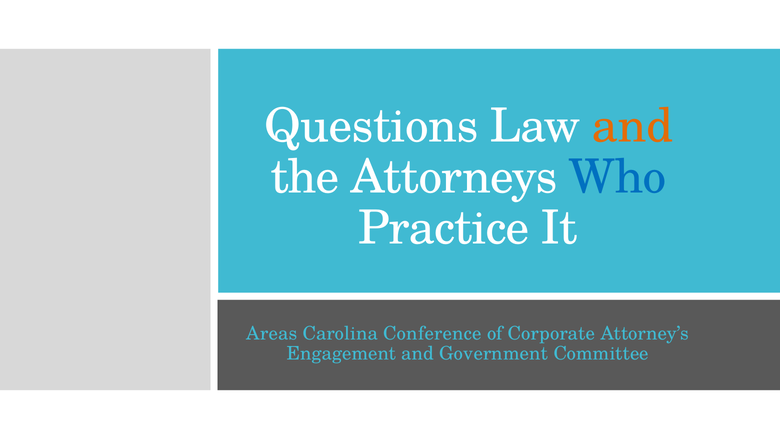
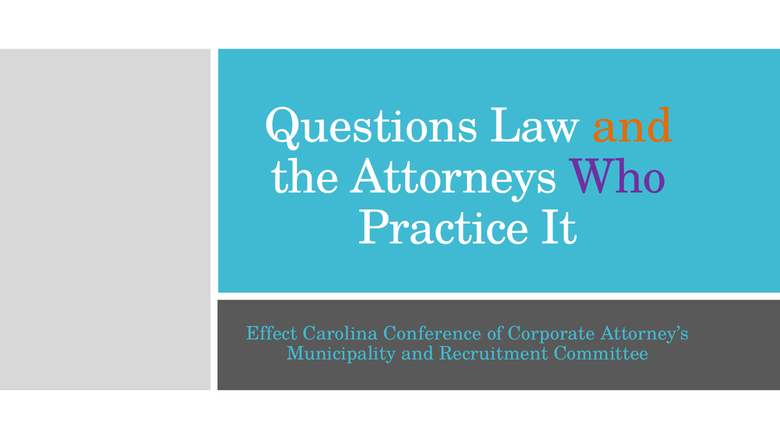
Who colour: blue -> purple
Areas: Areas -> Effect
Engagement: Engagement -> Municipality
Government: Government -> Recruitment
